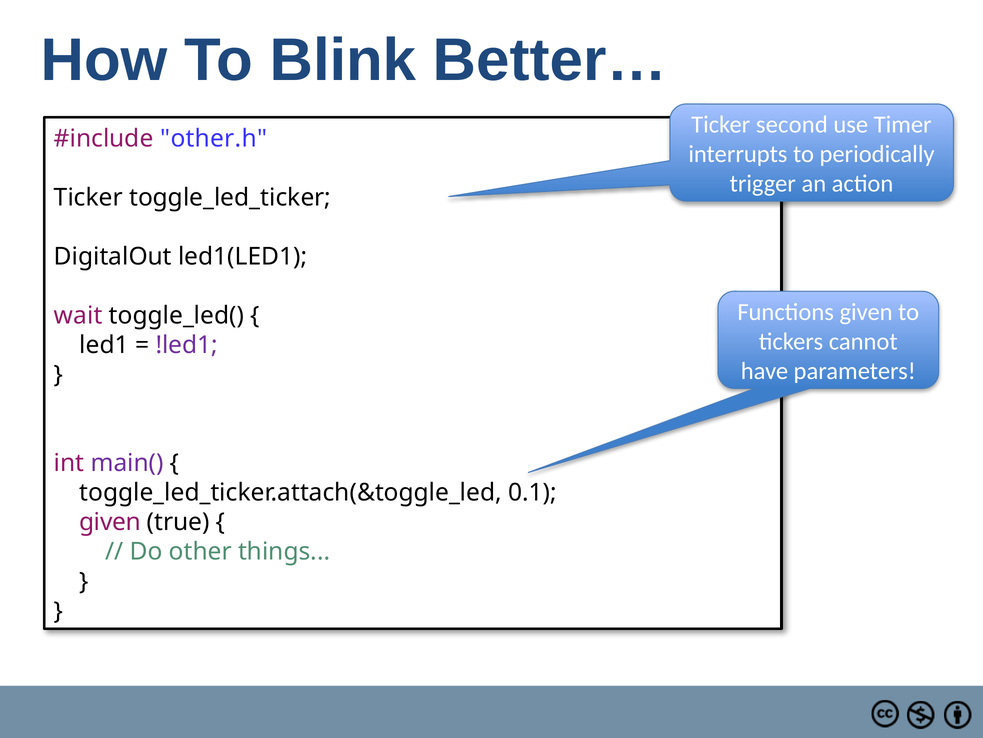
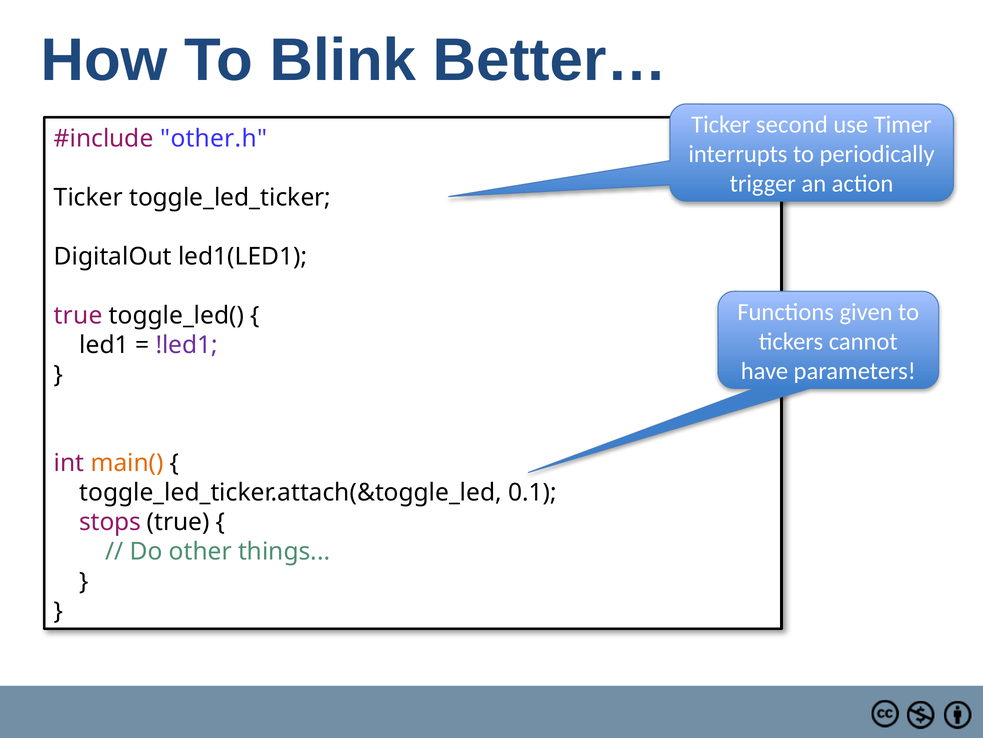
wait at (78, 315): wait -> true
main( colour: purple -> orange
given at (110, 522): given -> stops
